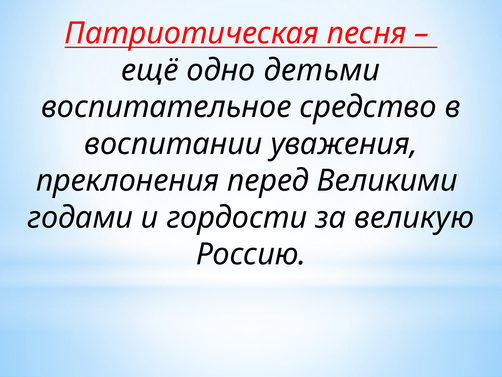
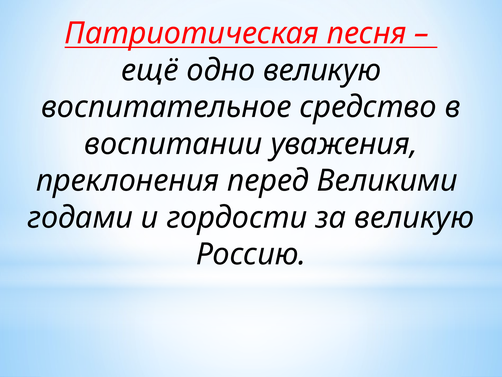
одно детьми: детьми -> великую
